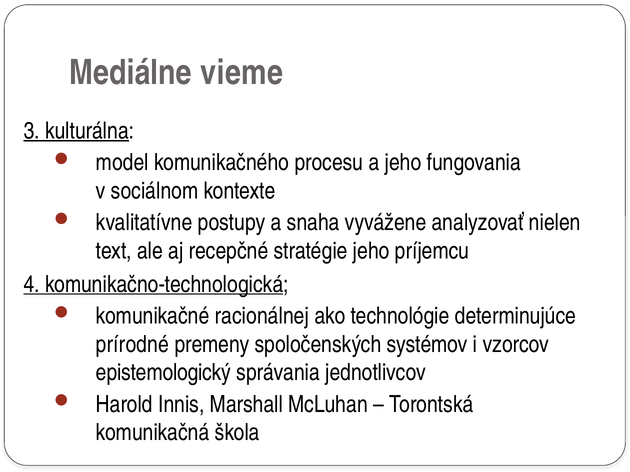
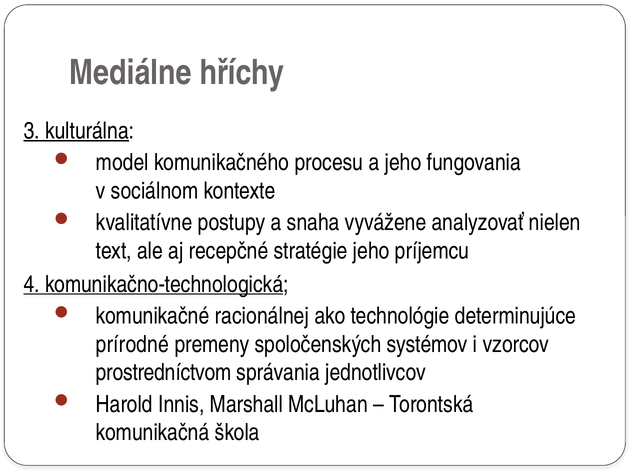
vieme: vieme -> hříchy
epistemologický: epistemologický -> prostredníctvom
